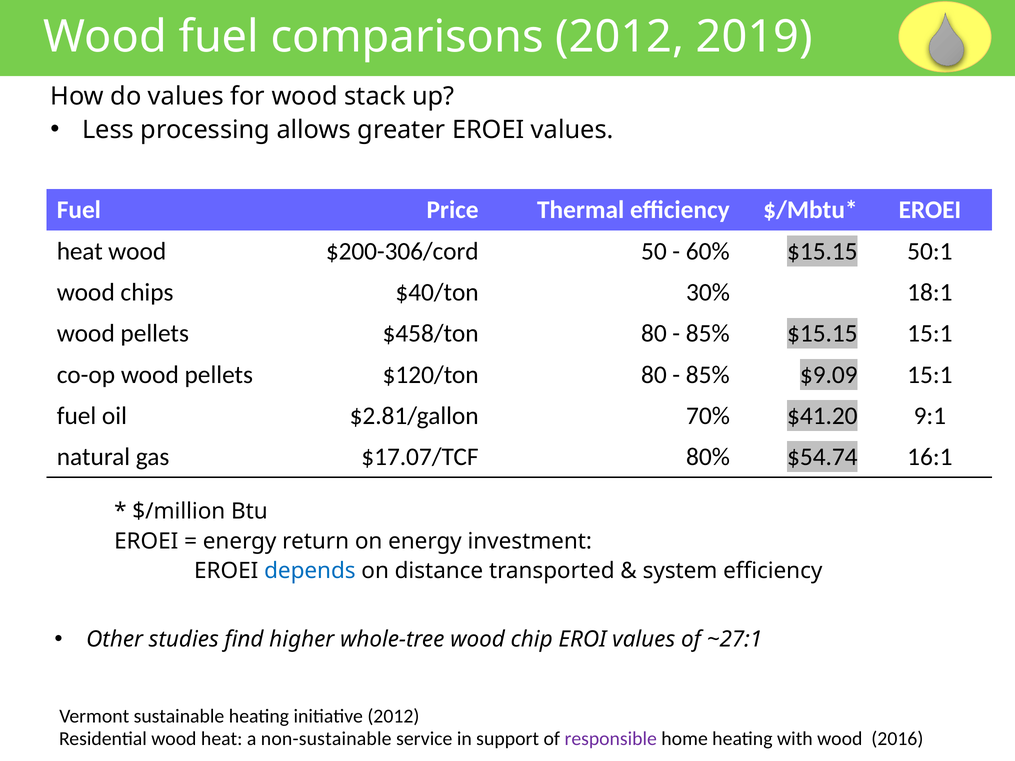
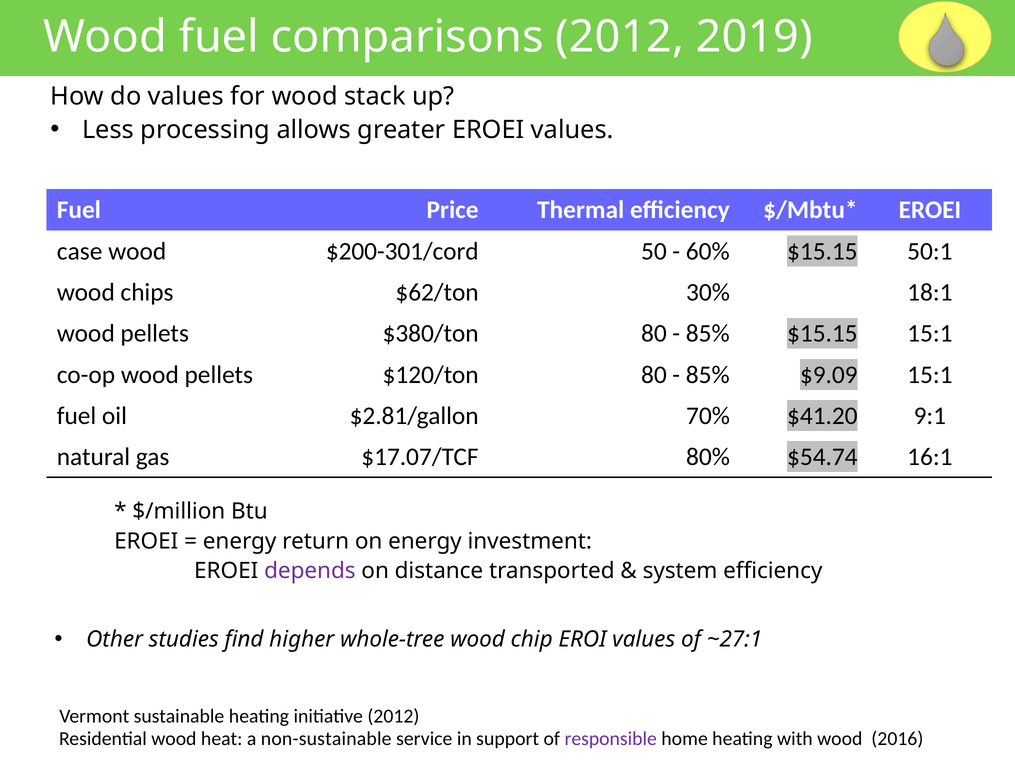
heat at (80, 251): heat -> case
$200-306/cord: $200-306/cord -> $200-301/cord
$40/ton: $40/ton -> $62/ton
$458/ton: $458/ton -> $380/ton
depends colour: blue -> purple
